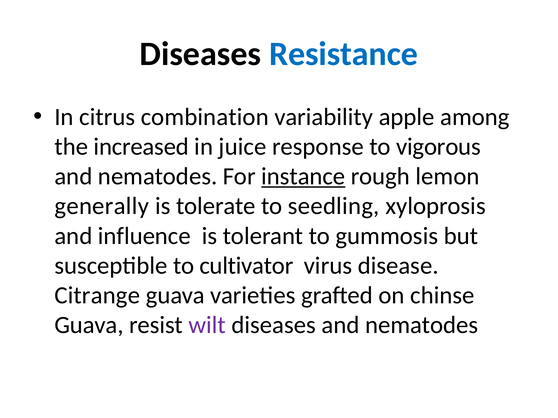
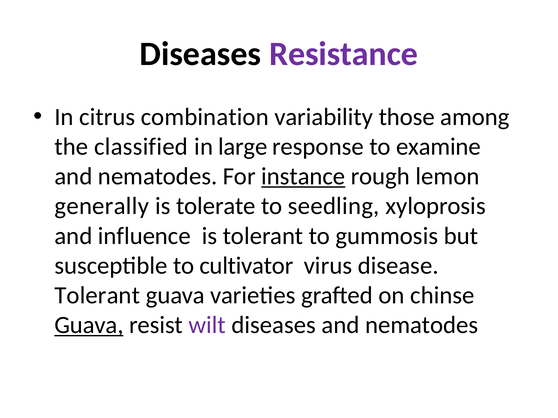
Resistance colour: blue -> purple
apple: apple -> those
increased: increased -> classified
juice: juice -> large
vigorous: vigorous -> examine
Citrange at (97, 296): Citrange -> Tolerant
Guava at (89, 325) underline: none -> present
